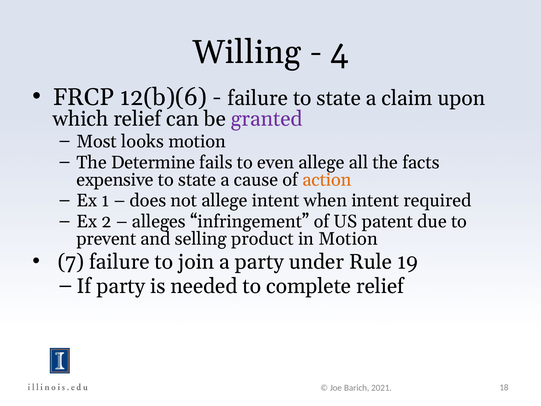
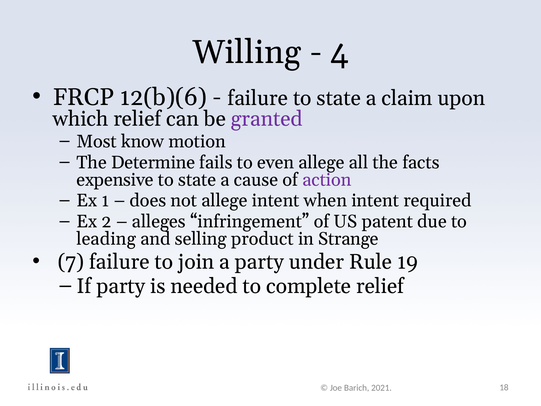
looks: looks -> know
action colour: orange -> purple
prevent: prevent -> leading
in Motion: Motion -> Strange
